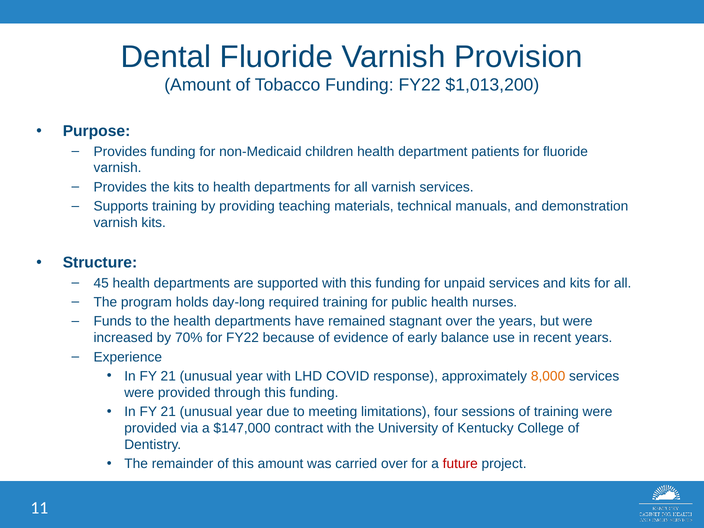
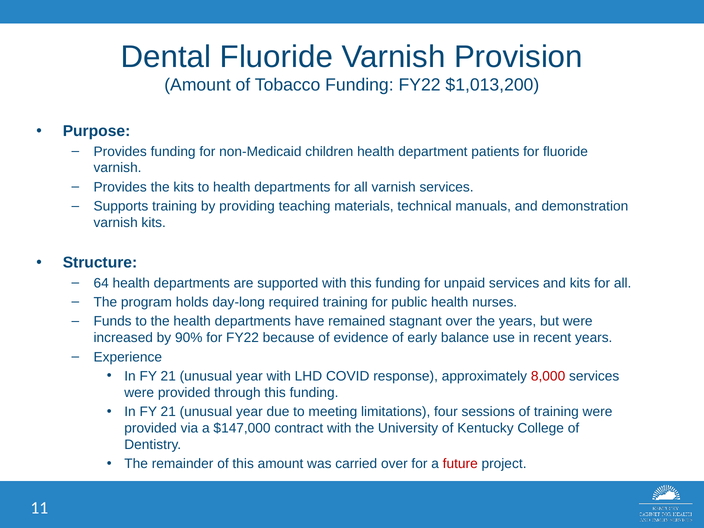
45: 45 -> 64
70%: 70% -> 90%
8,000 colour: orange -> red
